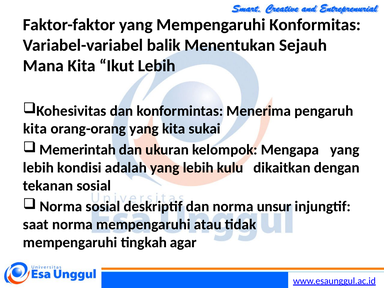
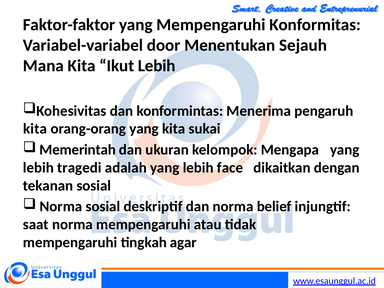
balik: balik -> door
kondisi: kondisi -> tragedi
kulu: kulu -> face
unsur: unsur -> belief
